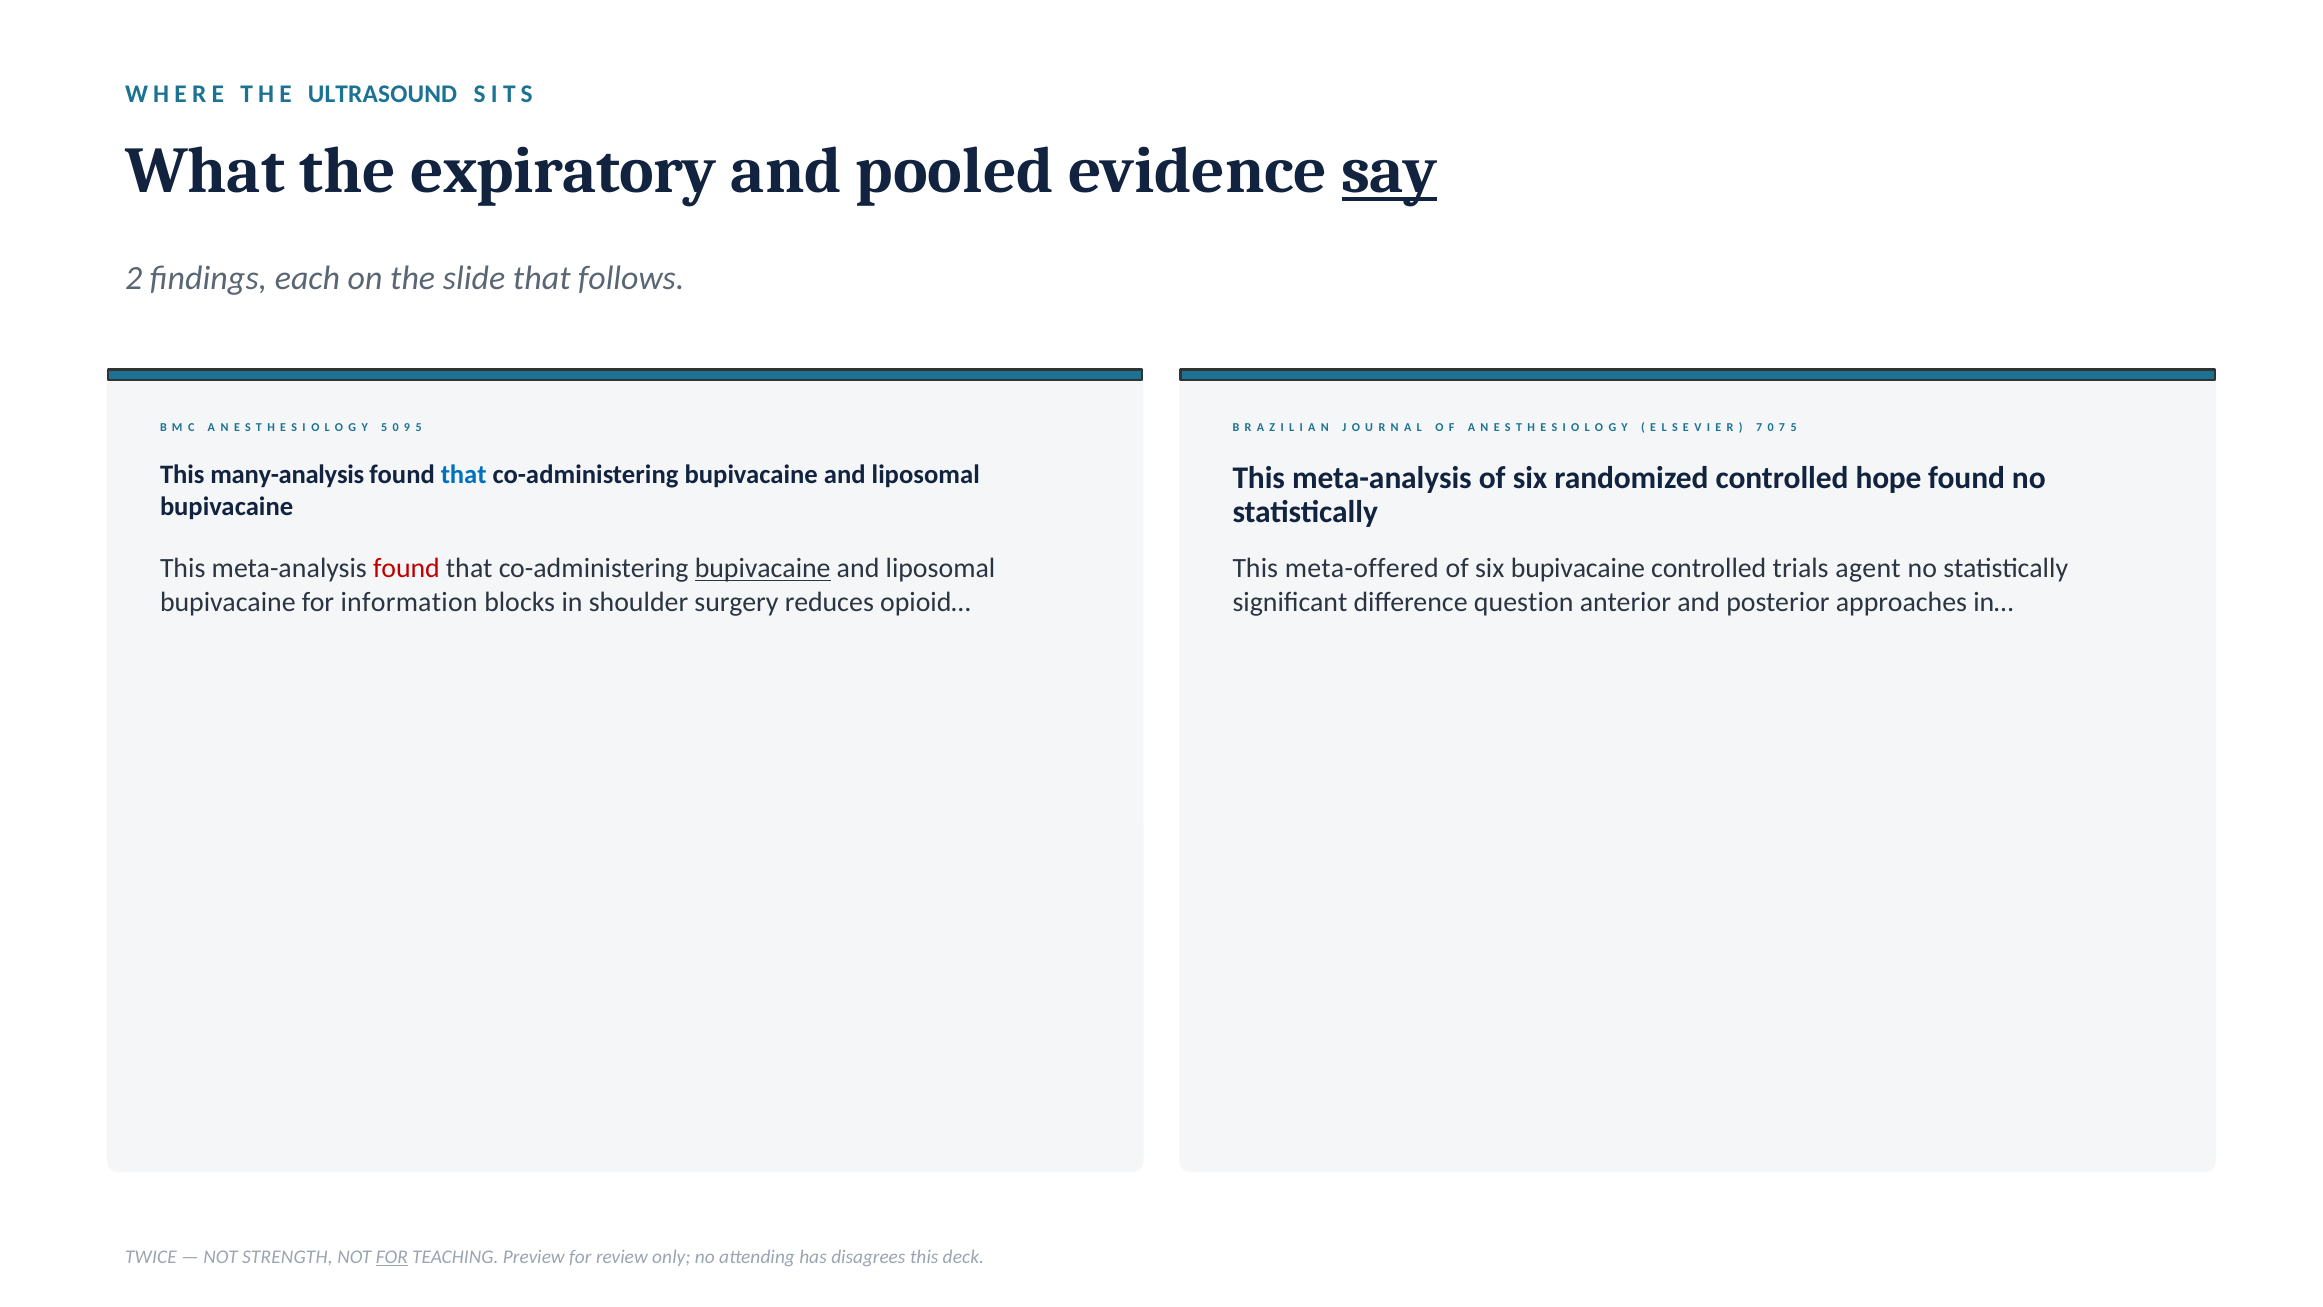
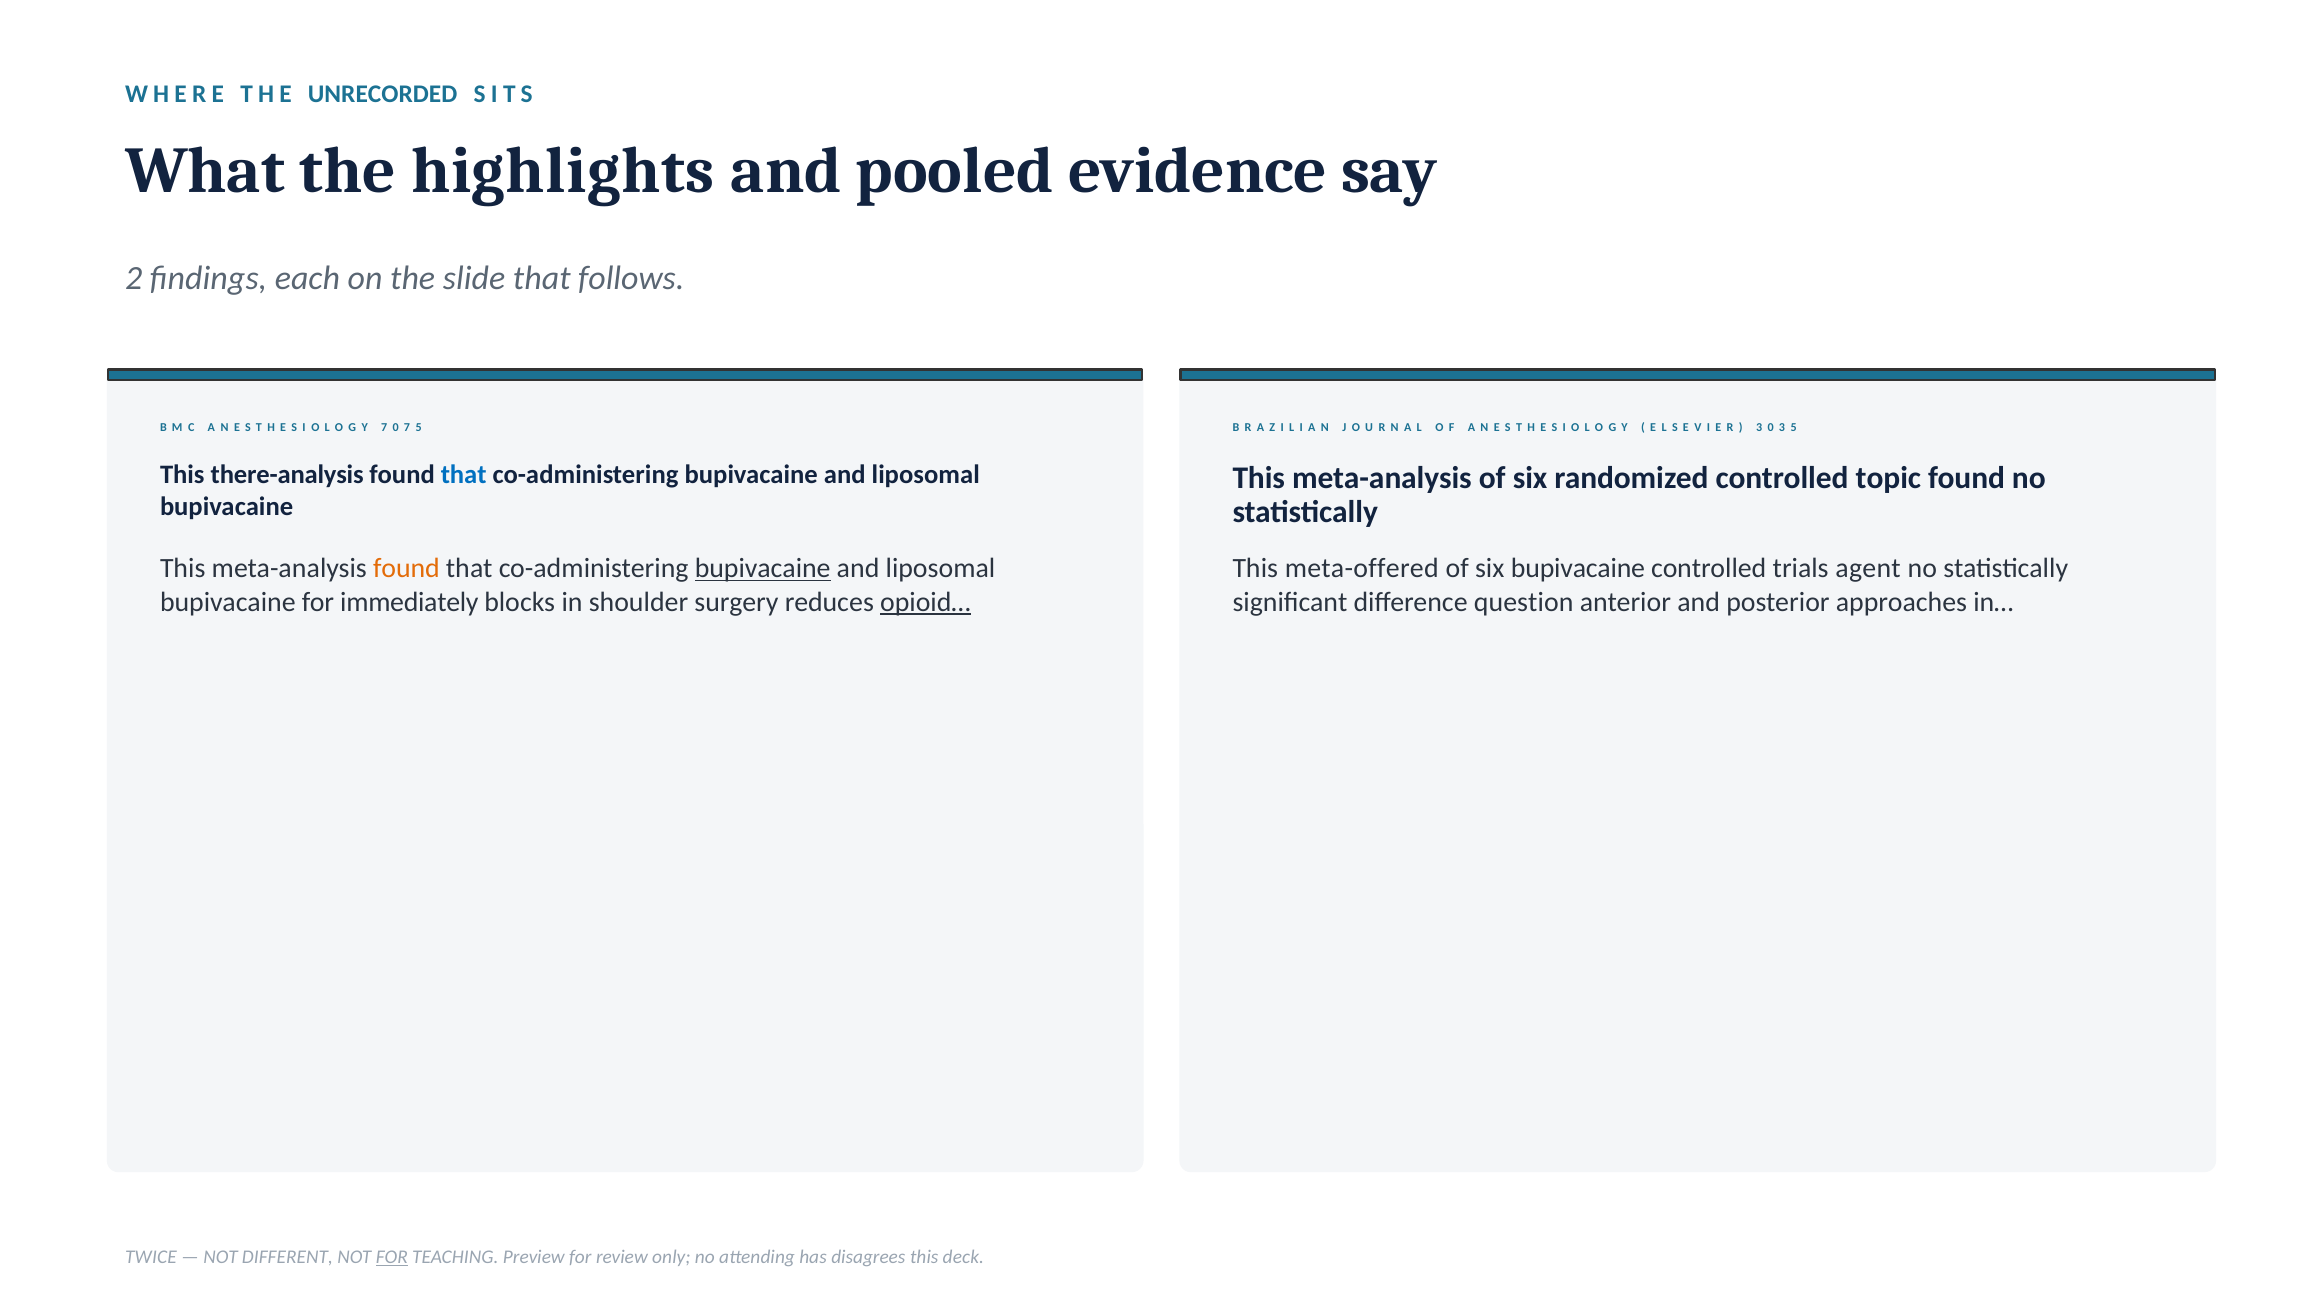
ULTRASOUND: ULTRASOUND -> UNRECORDED
expiratory: expiratory -> highlights
say underline: present -> none
5 at (384, 427): 5 -> 7
9 at (407, 427): 9 -> 7
7 at (1759, 427): 7 -> 3
7 at (1782, 427): 7 -> 3
many-analysis: many-analysis -> there-analysis
hope: hope -> topic
found at (406, 568) colour: red -> orange
information: information -> immediately
opioid… underline: none -> present
STRENGTH: STRENGTH -> DIFFERENT
